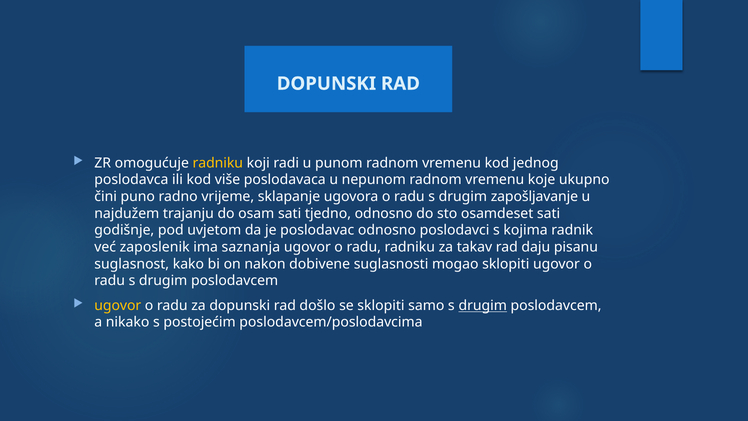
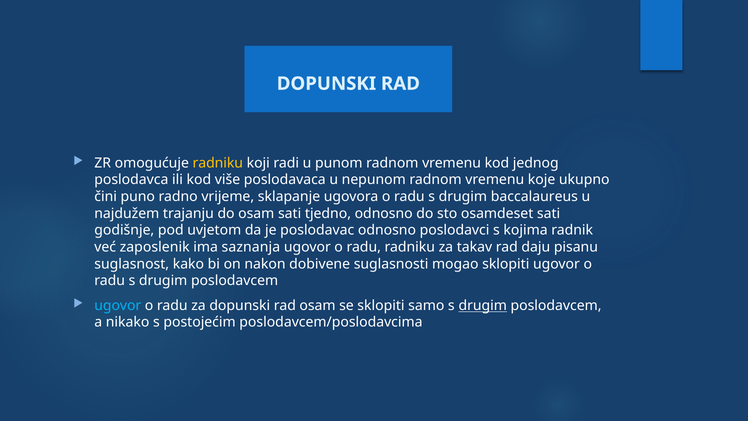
zapošljavanje: zapošljavanje -> baccalaureus
ugovor at (118, 305) colour: yellow -> light blue
rad došlo: došlo -> osam
